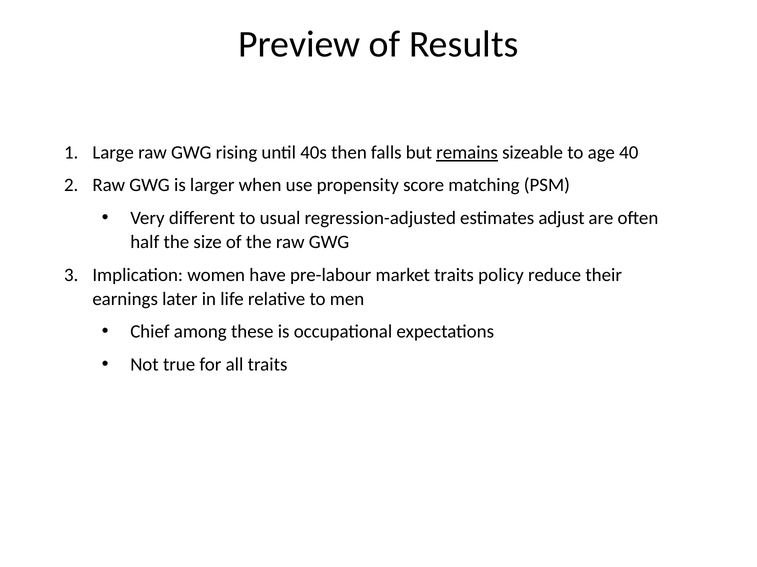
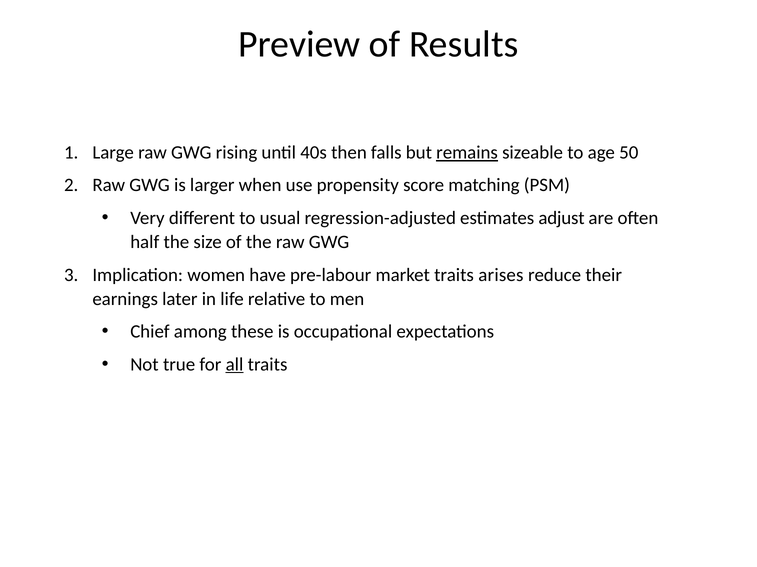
40: 40 -> 50
policy: policy -> arises
all underline: none -> present
